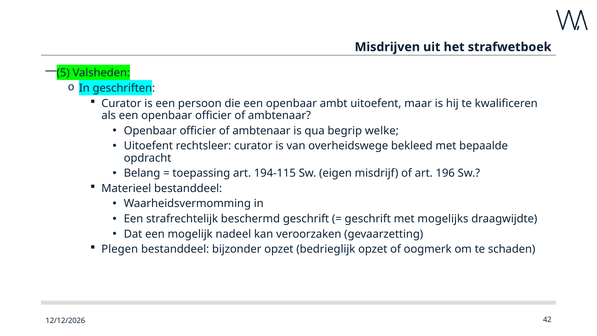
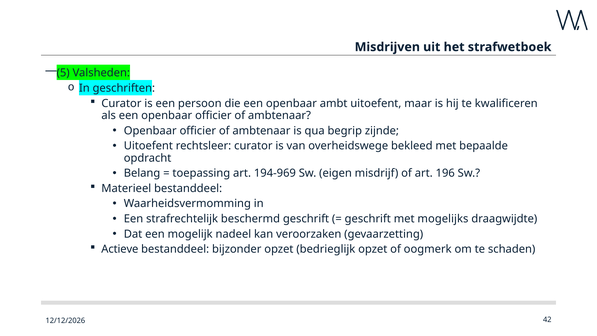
welke: welke -> zijnde
194-115: 194-115 -> 194-969
Plegen: Plegen -> Actieve
